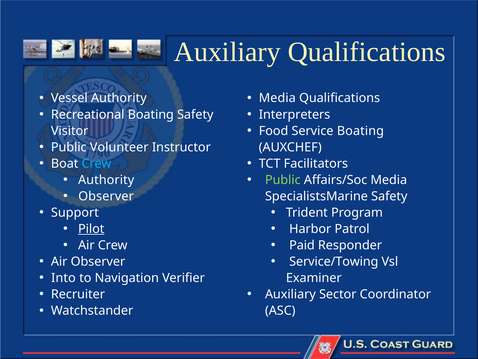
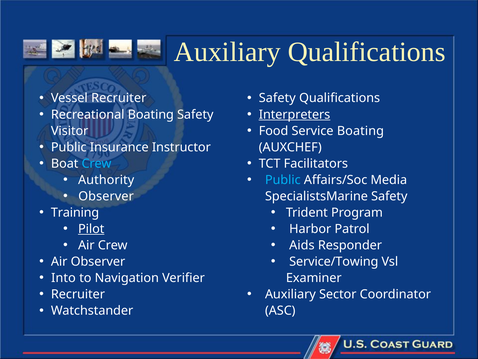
Vessel Authority: Authority -> Recruiter
Media at (277, 98): Media -> Safety
Interpreters underline: none -> present
Volunteer: Volunteer -> Insurance
Public at (283, 180) colour: light green -> light blue
Support: Support -> Training
Paid: Paid -> Aids
